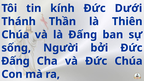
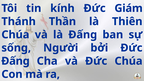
Dưới: Dưới -> Giám
